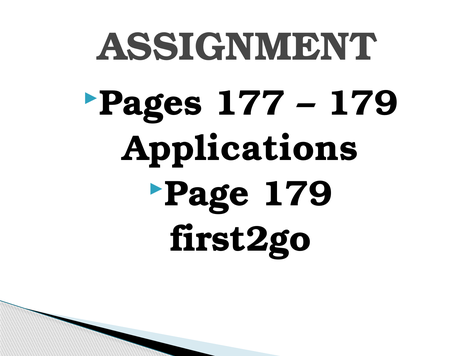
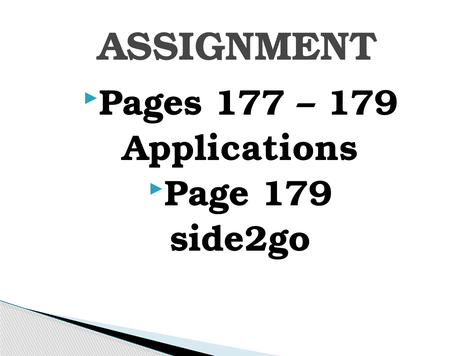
first2go: first2go -> side2go
